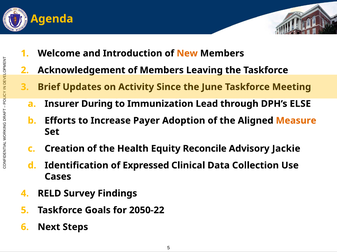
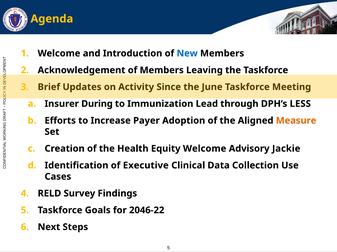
New colour: orange -> blue
ELSE: ELSE -> LESS
Equity Reconcile: Reconcile -> Welcome
Expressed: Expressed -> Executive
2050-22: 2050-22 -> 2046-22
